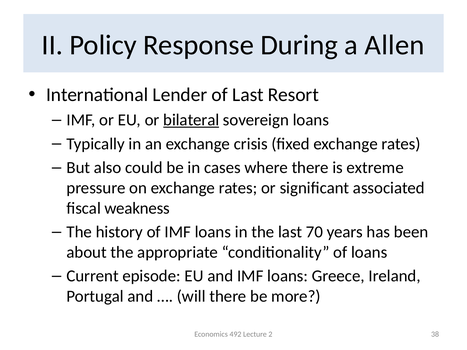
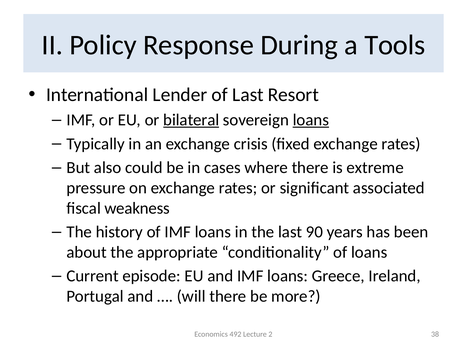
Allen: Allen -> Tools
loans at (311, 120) underline: none -> present
70: 70 -> 90
